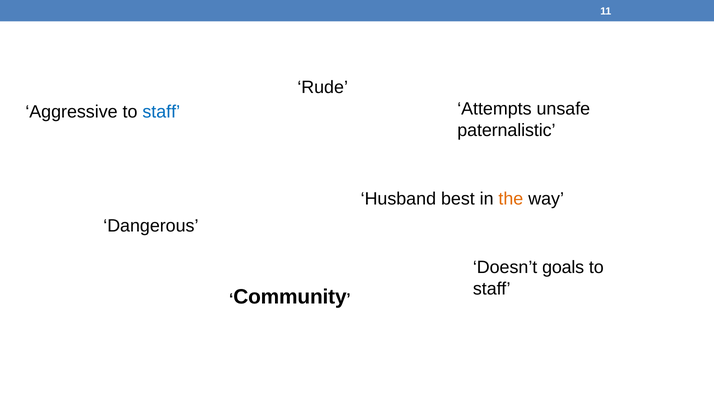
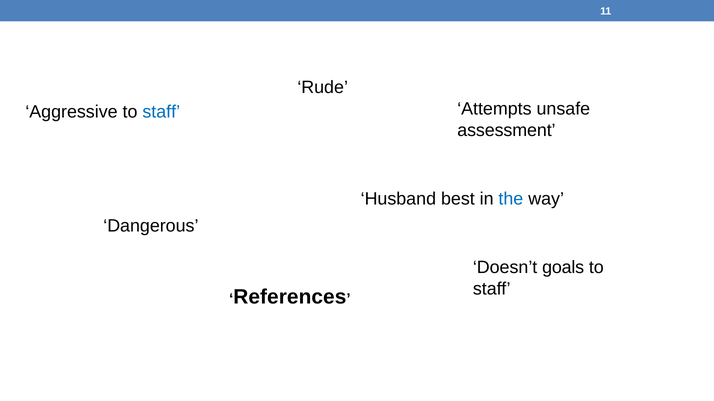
paternalistic: paternalistic -> assessment
the colour: orange -> blue
Community: Community -> References
